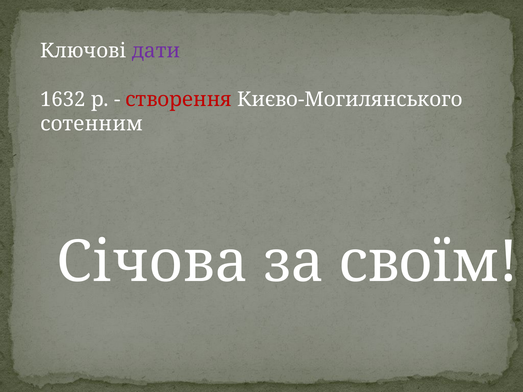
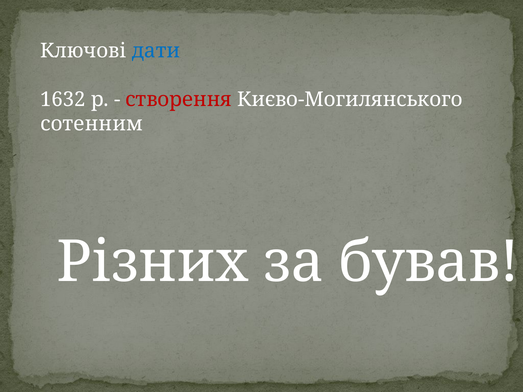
дати colour: purple -> blue
Січова: Січова -> Різних
своїм: своїм -> бував
